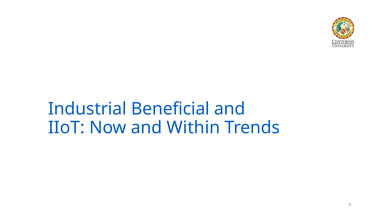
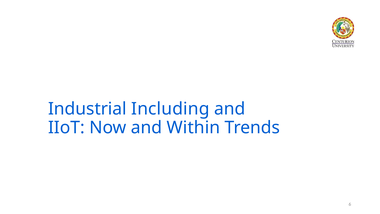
Beneficial: Beneficial -> Including
